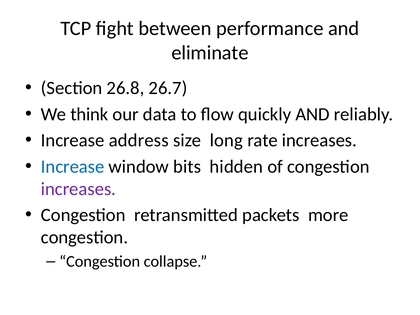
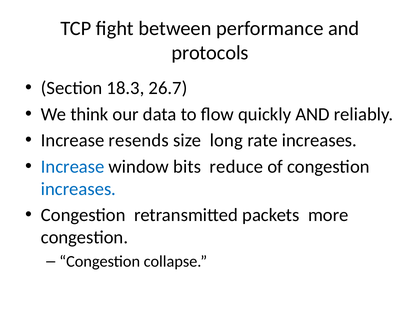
eliminate: eliminate -> protocols
26.8: 26.8 -> 18.3
address: address -> resends
hidden: hidden -> reduce
increases at (78, 189) colour: purple -> blue
